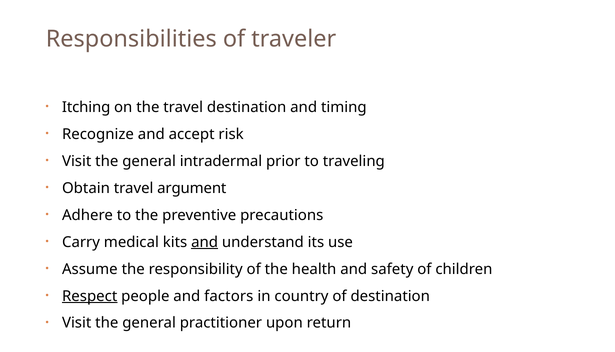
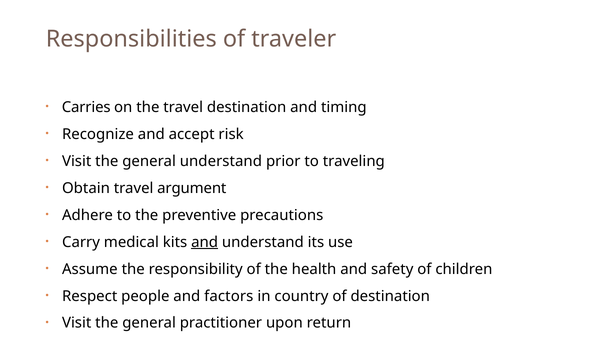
Itching: Itching -> Carries
general intradermal: intradermal -> understand
Respect underline: present -> none
